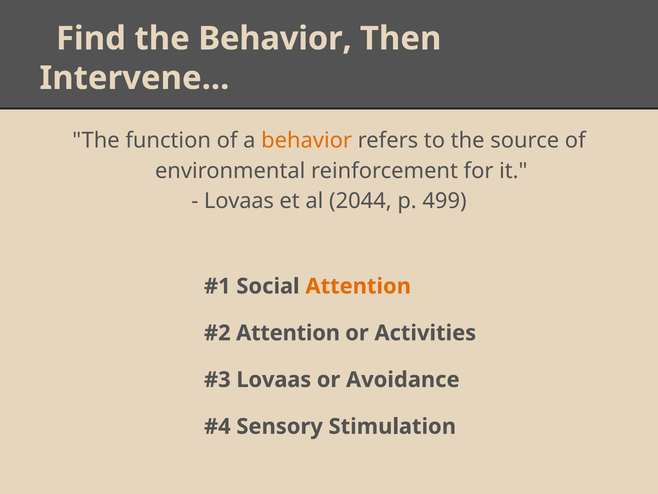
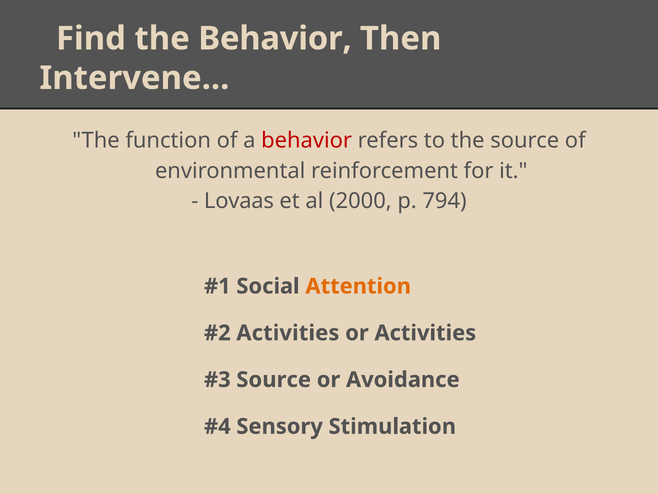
behavior at (307, 140) colour: orange -> red
2044: 2044 -> 2000
499: 499 -> 794
Attention at (288, 333): Attention -> Activities
Lovaas at (274, 379): Lovaas -> Source
